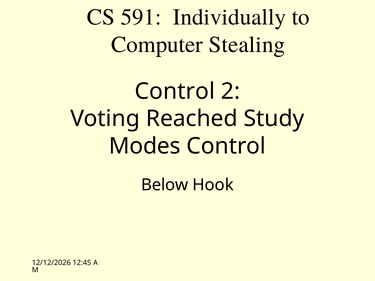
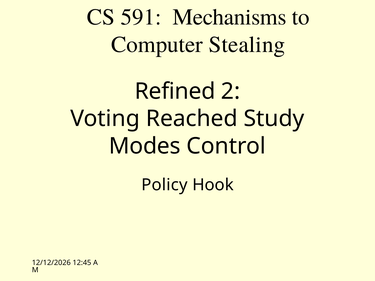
Individually: Individually -> Mechanisms
Control at (175, 91): Control -> Refined
Below: Below -> Policy
